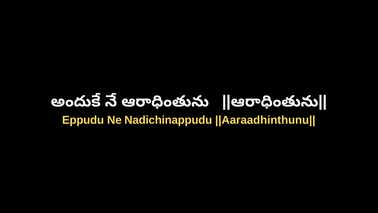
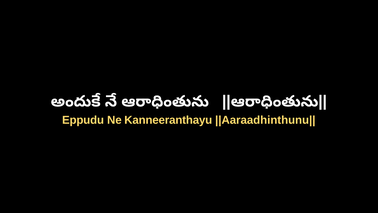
Nadichinappudu: Nadichinappudu -> Kanneeranthayu
